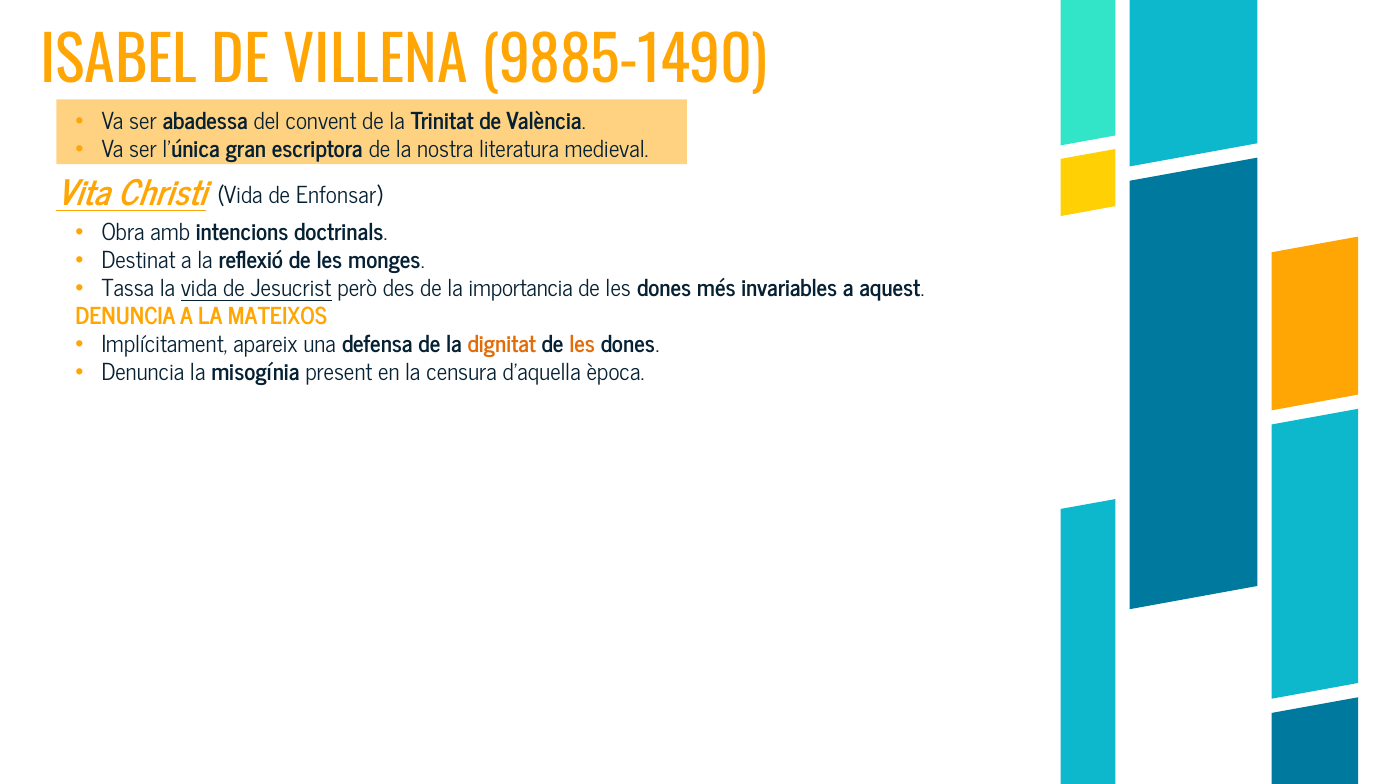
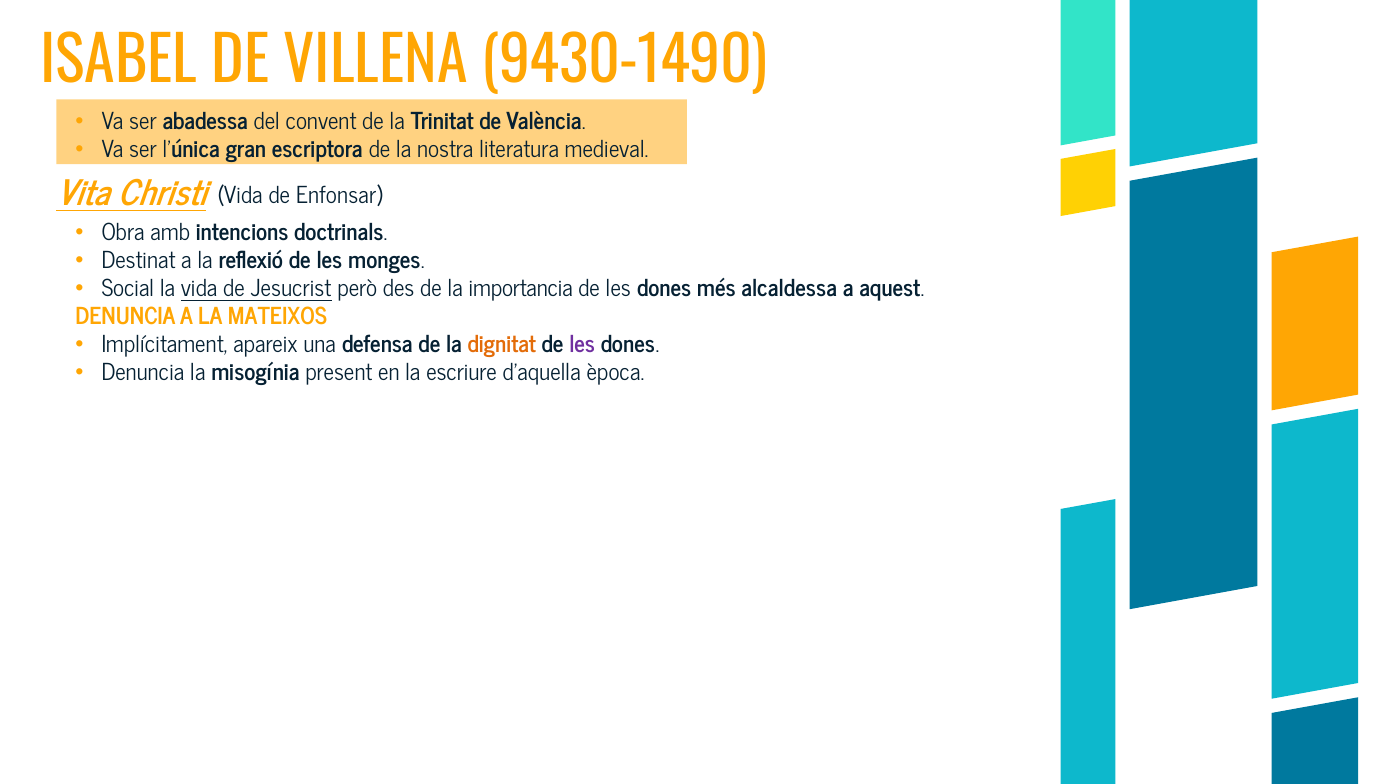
9885-1490: 9885-1490 -> 9430-1490
Tassa: Tassa -> Social
invariables: invariables -> alcaldessa
les at (582, 345) colour: orange -> purple
censura: censura -> escriure
